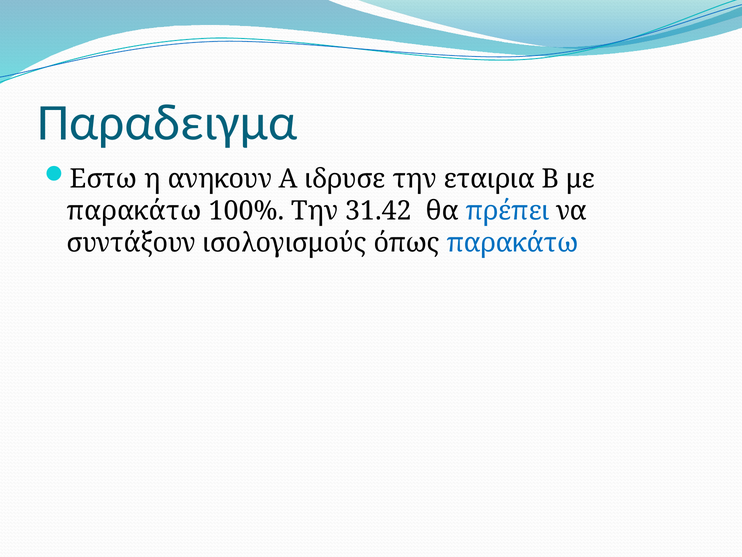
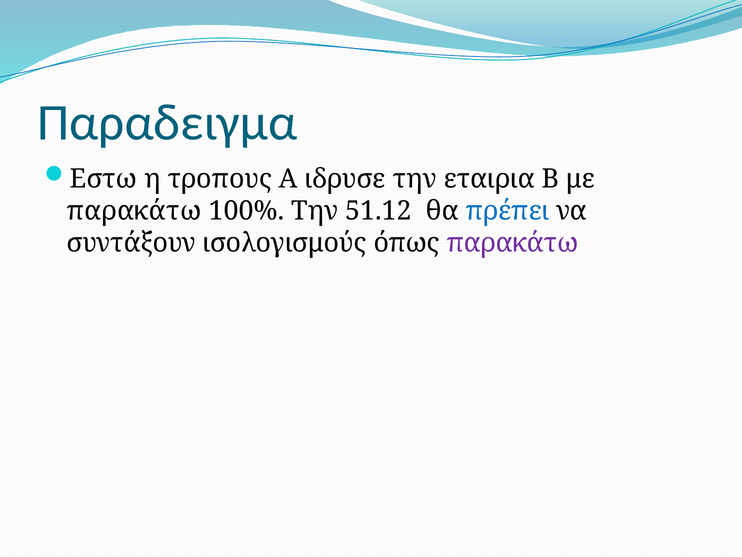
ανηκουν: ανηκουν -> τροπους
31.42: 31.42 -> 51.12
παρακάτω at (513, 243) colour: blue -> purple
